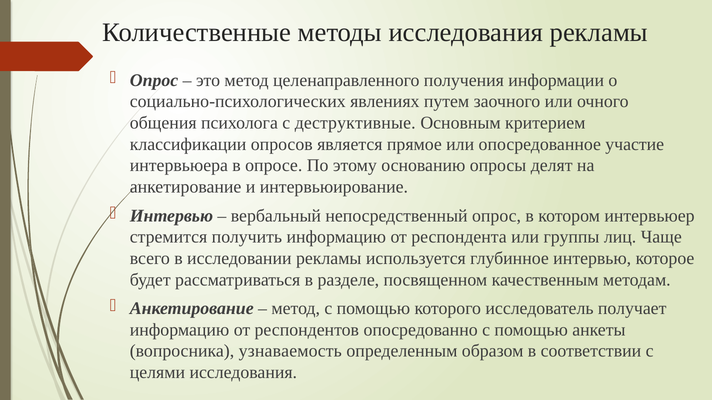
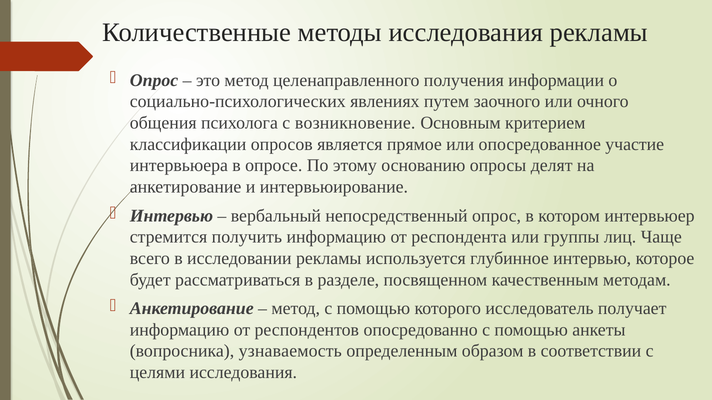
деструктивные: деструктивные -> возникновение
